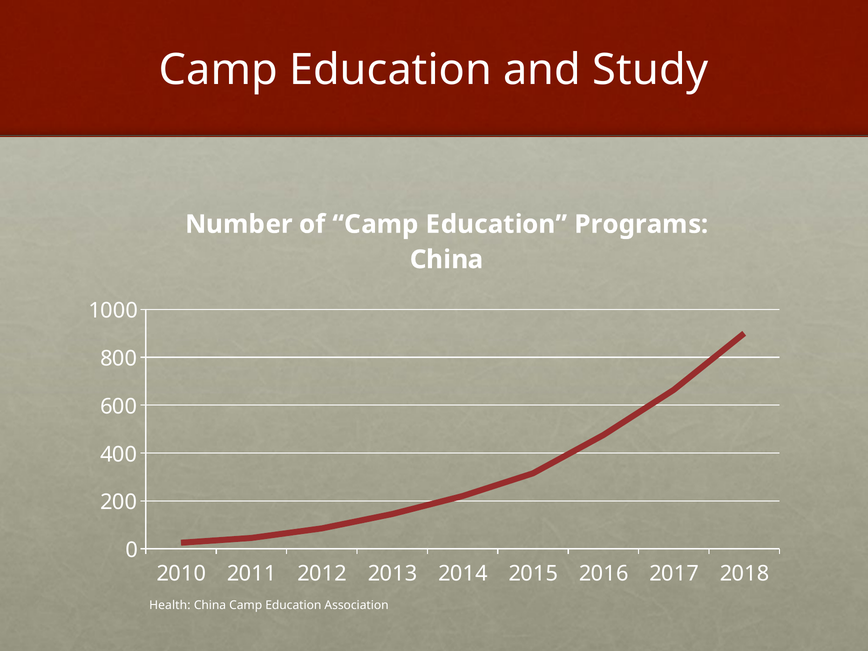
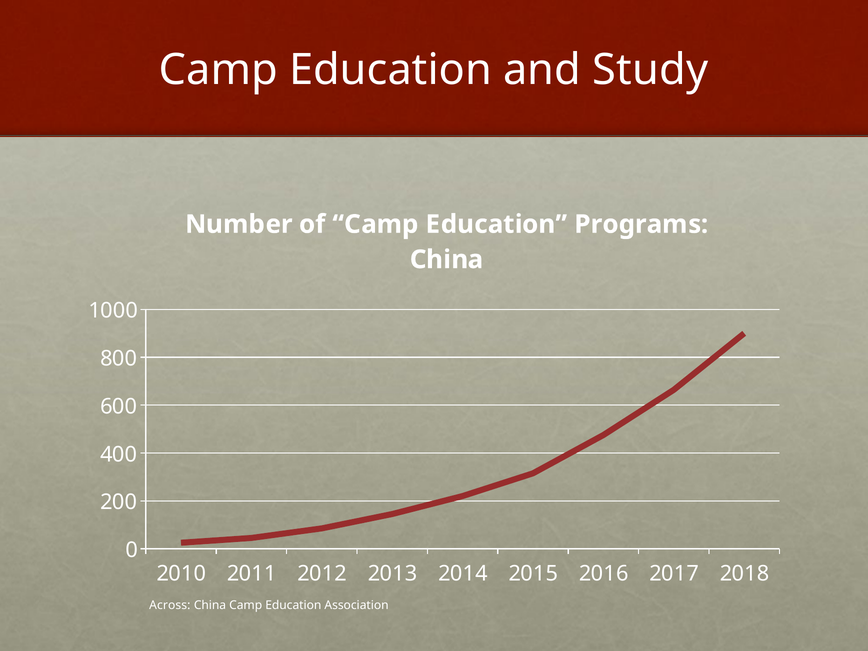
Health: Health -> Across
